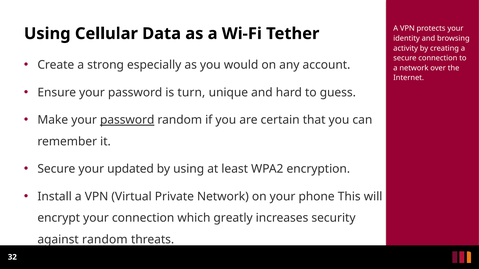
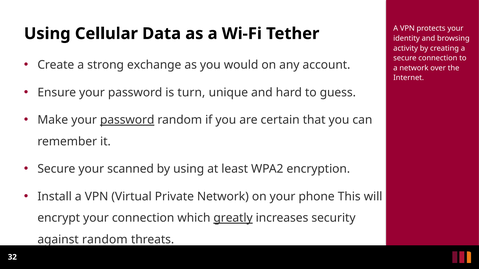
especially: especially -> exchange
updated: updated -> scanned
greatly underline: none -> present
